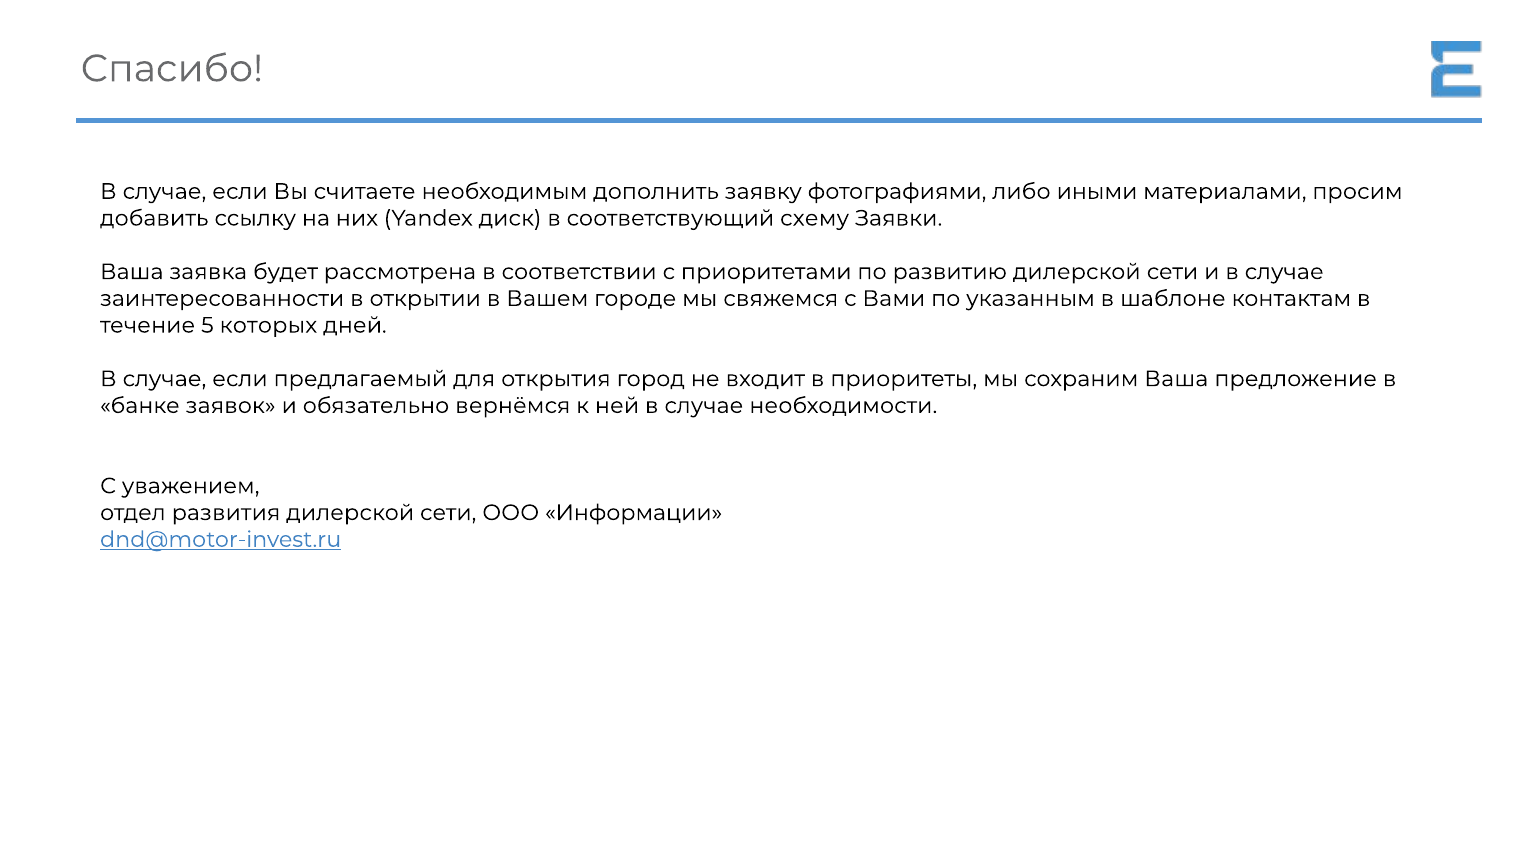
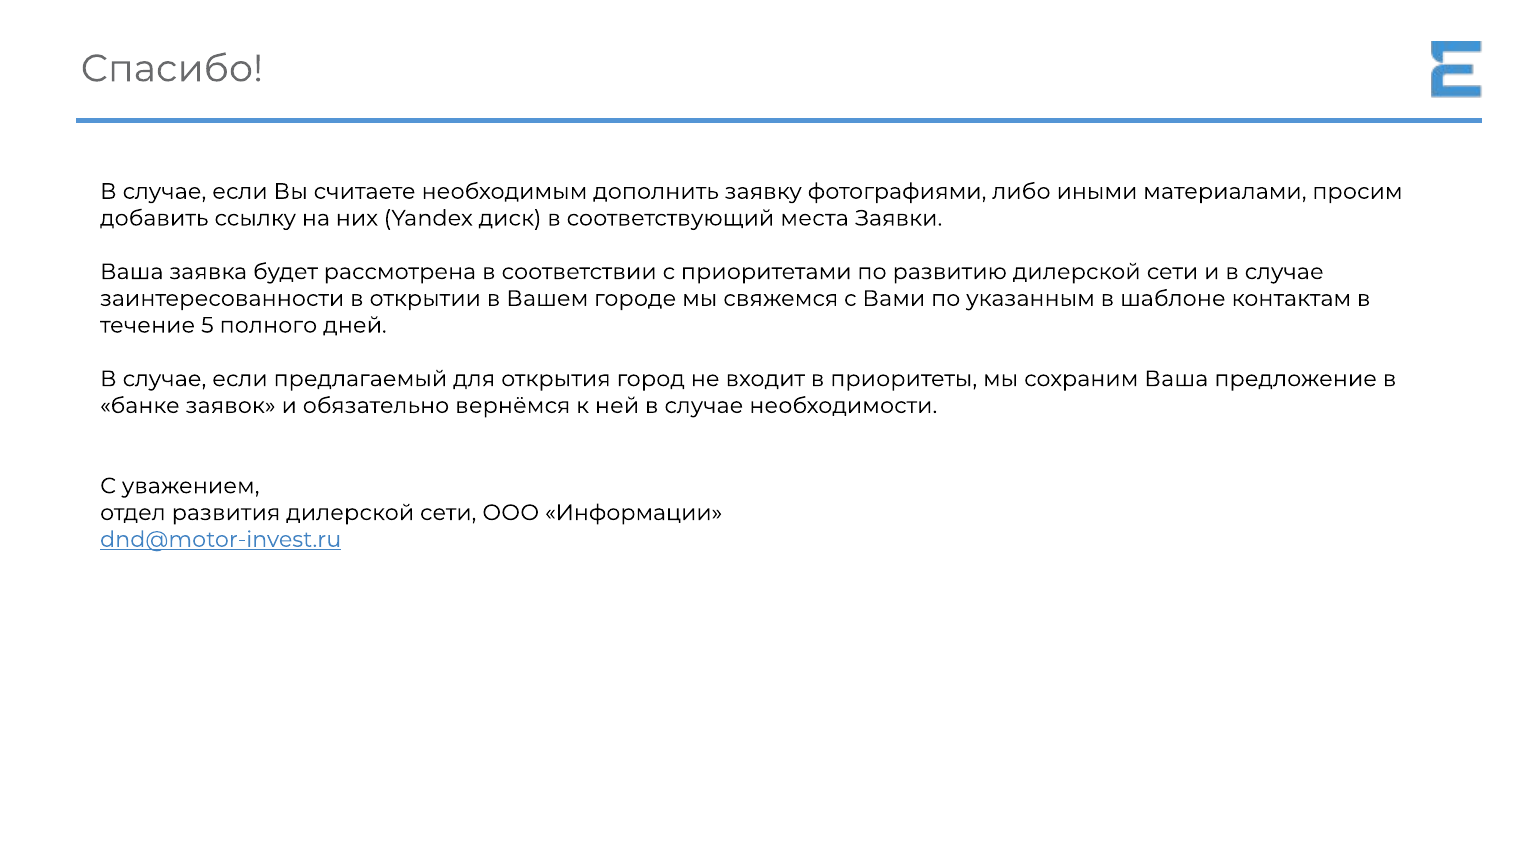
схему: схему -> места
которых: которых -> полного
